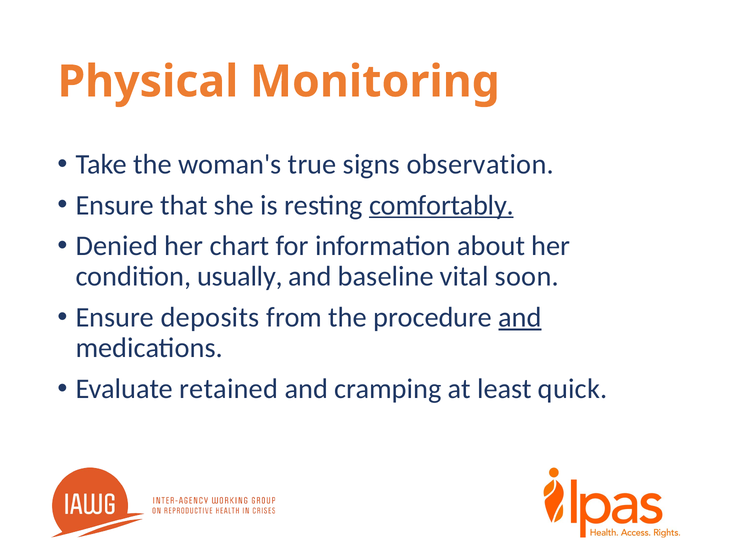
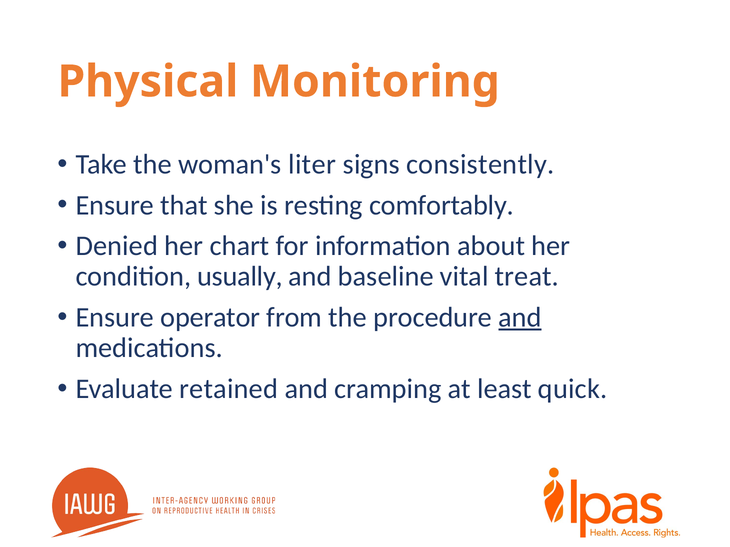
true: true -> liter
observation: observation -> consistently
comfortably underline: present -> none
soon: soon -> treat
deposits: deposits -> operator
